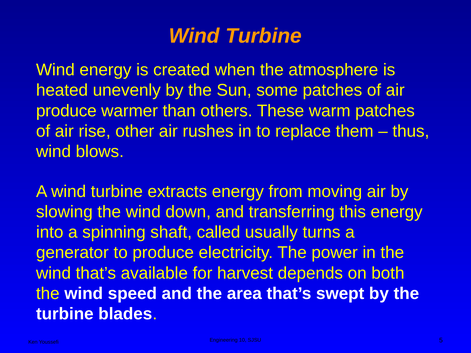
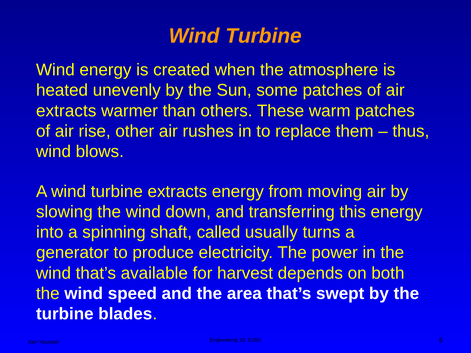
produce at (66, 111): produce -> extracts
